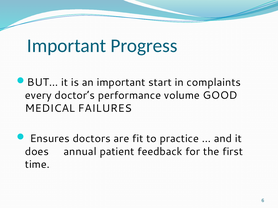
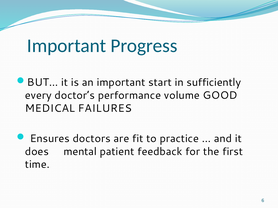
complaints: complaints -> sufficiently
annual: annual -> mental
